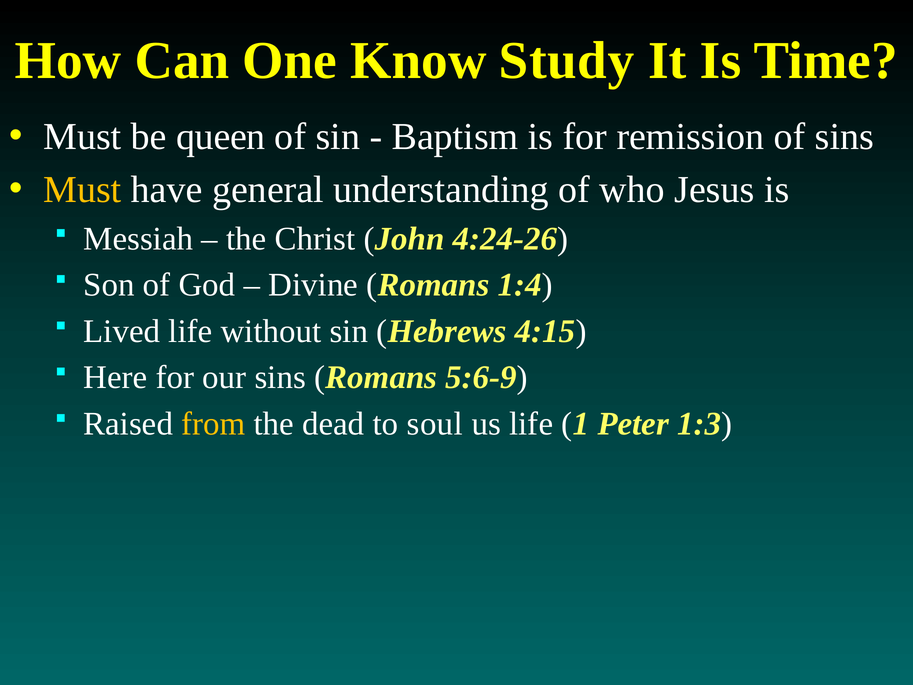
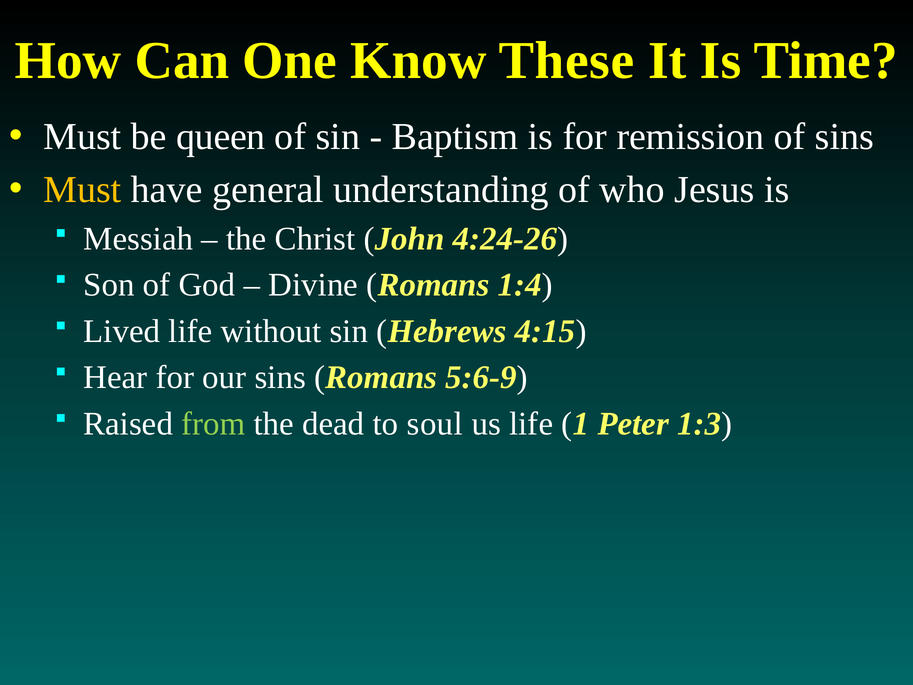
Study: Study -> These
Here: Here -> Hear
from colour: yellow -> light green
